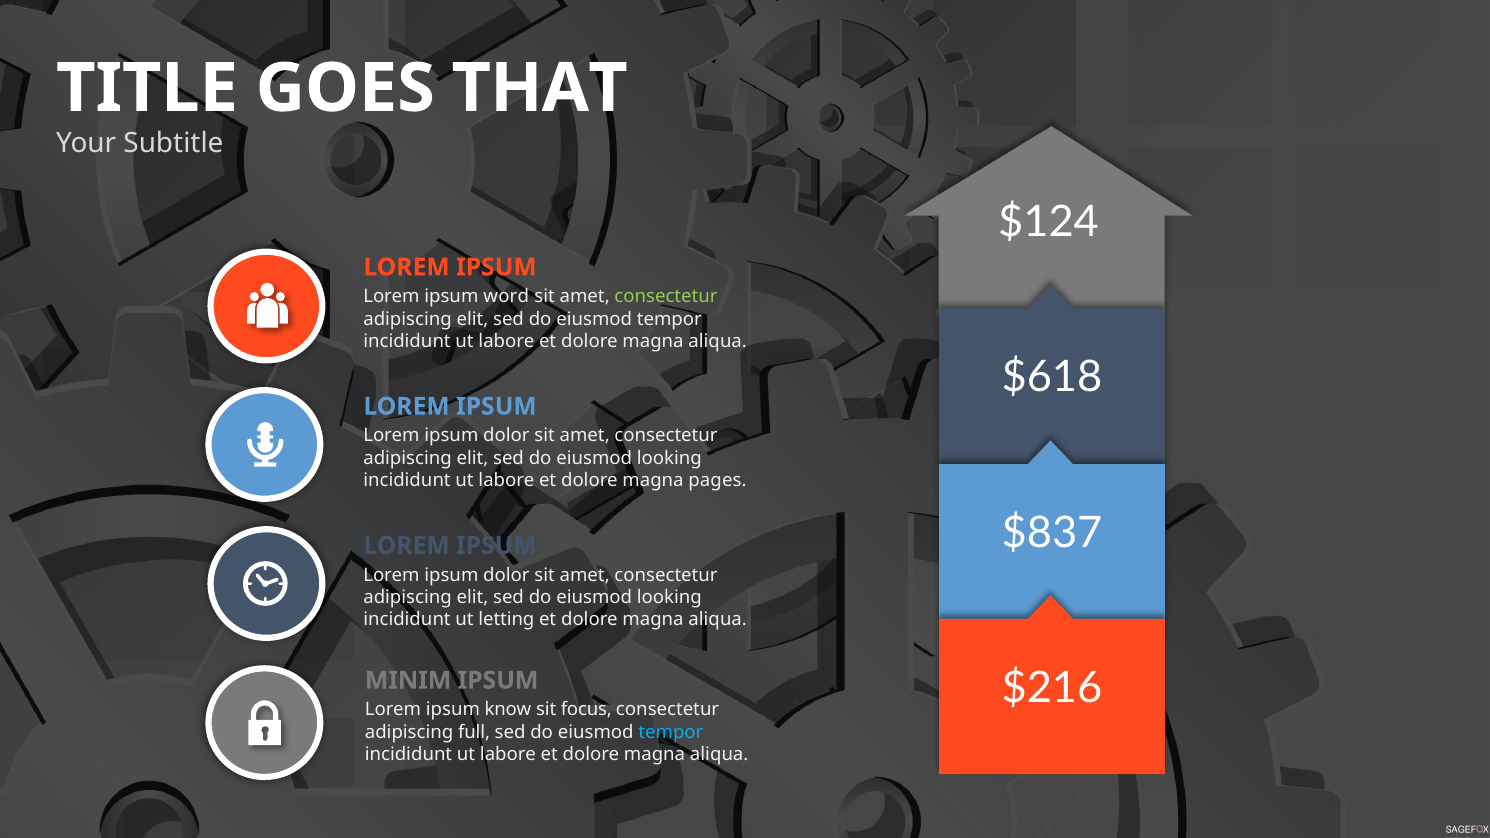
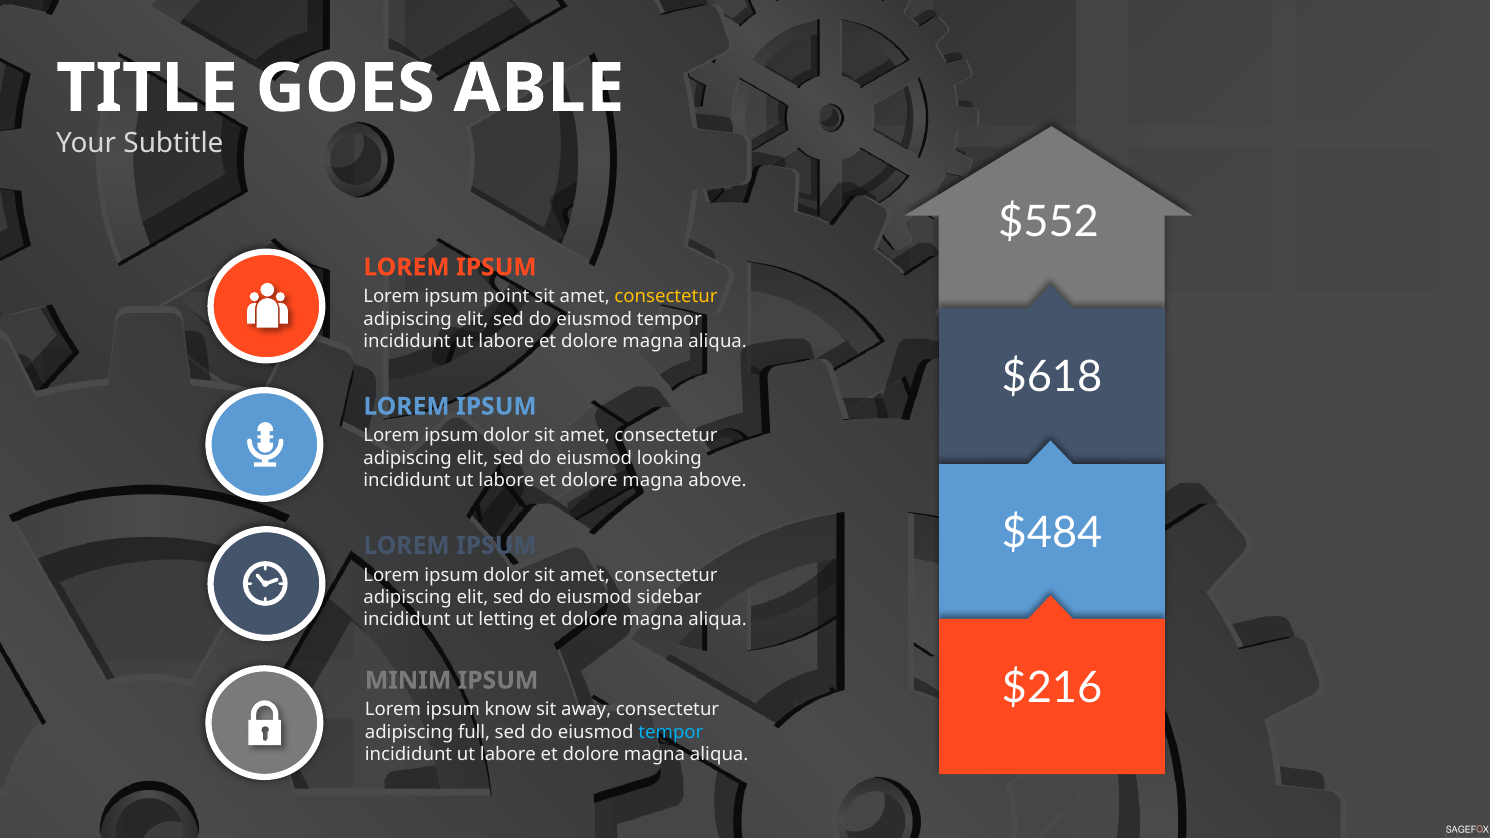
THAT: THAT -> ABLE
$124: $124 -> $552
word: word -> point
consectetur at (666, 297) colour: light green -> yellow
pages: pages -> above
$837: $837 -> $484
looking at (669, 597): looking -> sidebar
focus: focus -> away
